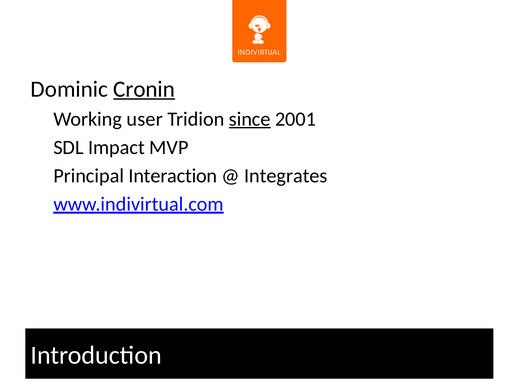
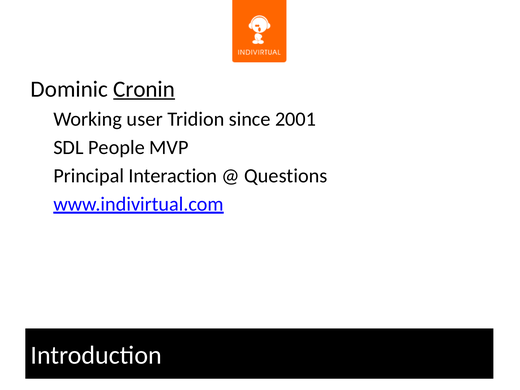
since underline: present -> none
Impact: Impact -> People
Integrates: Integrates -> Questions
